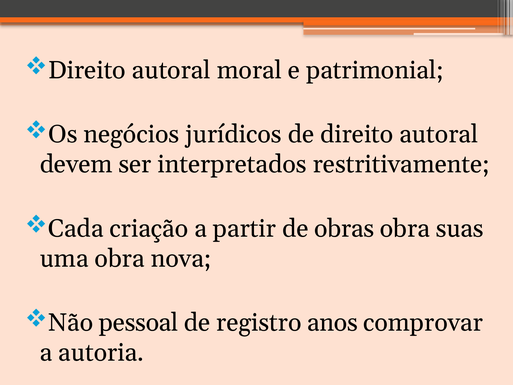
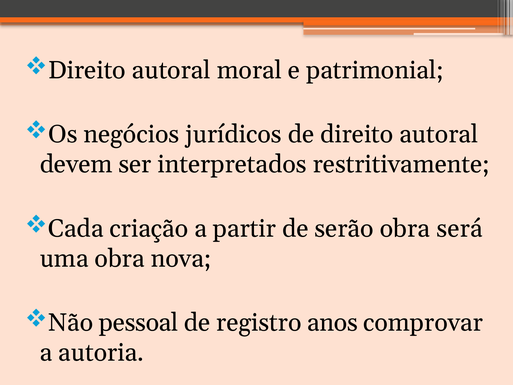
obras: obras -> serão
suas: suas -> será
